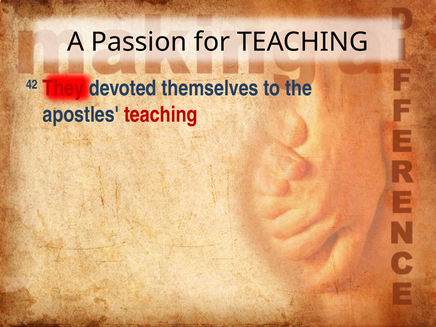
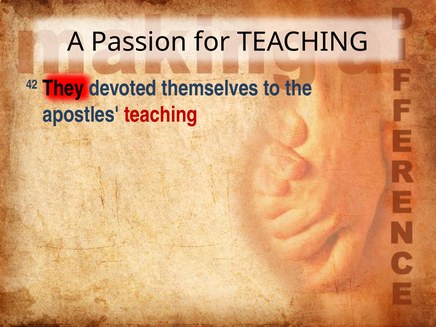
They colour: red -> black
